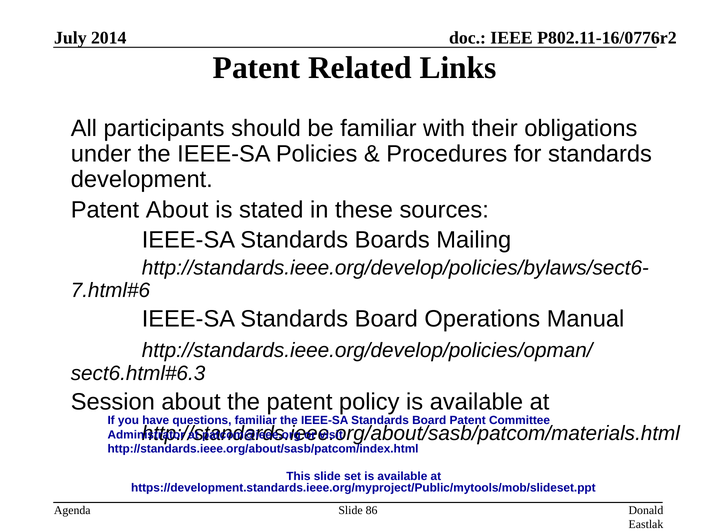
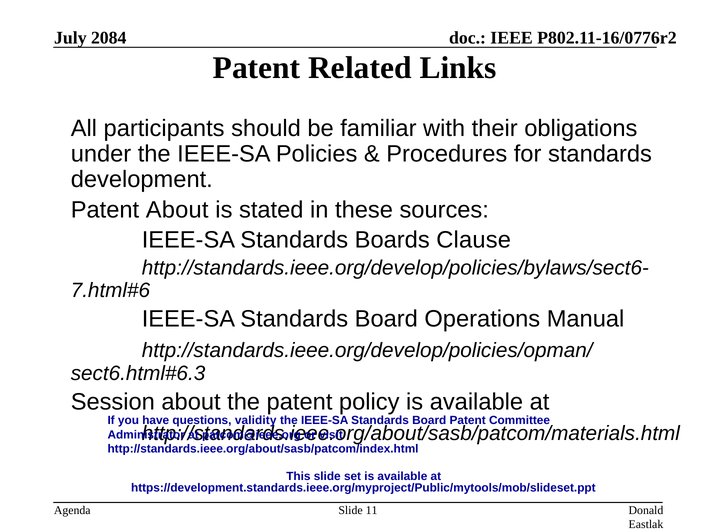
2014: 2014 -> 2084
Mailing: Mailing -> Clause
questions familiar: familiar -> validity
86: 86 -> 11
